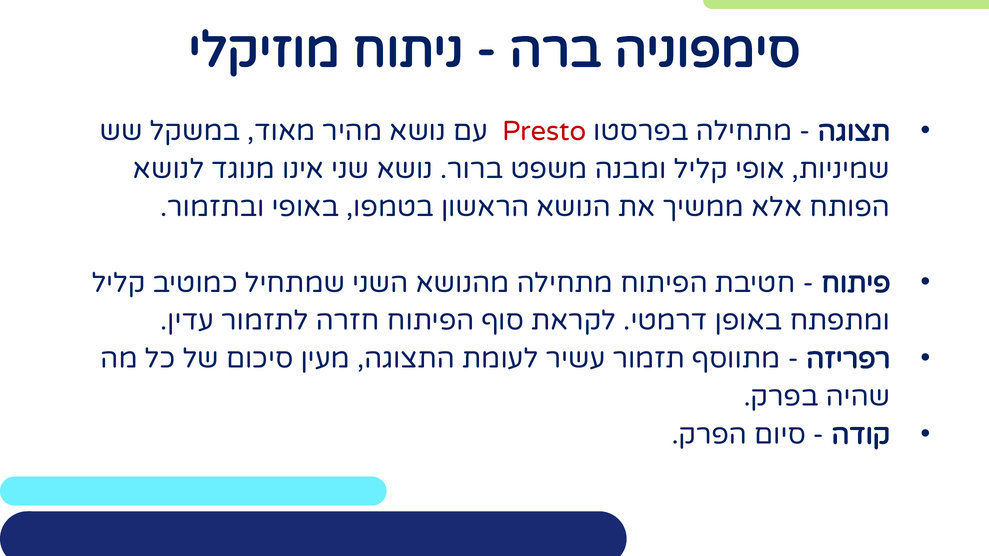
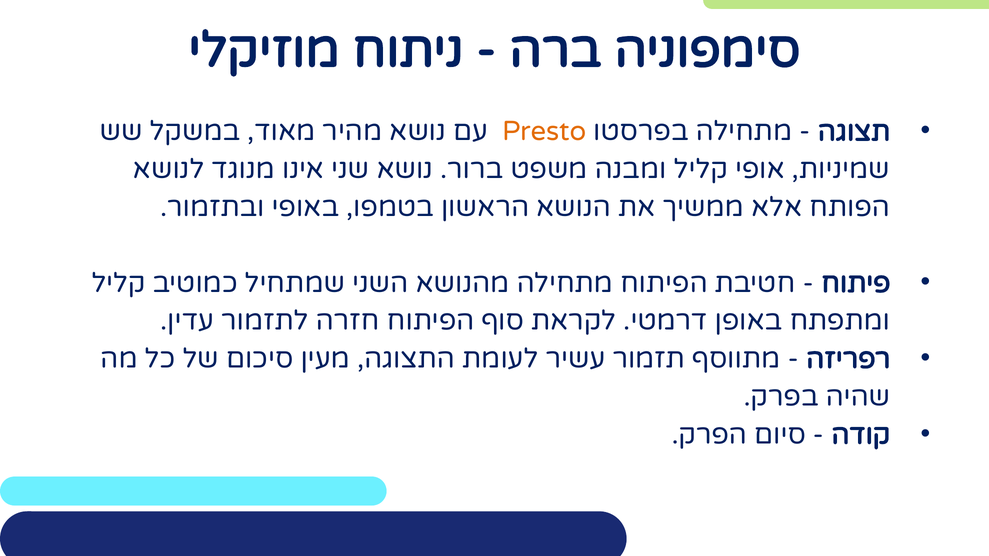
Presto colour: red -> orange
